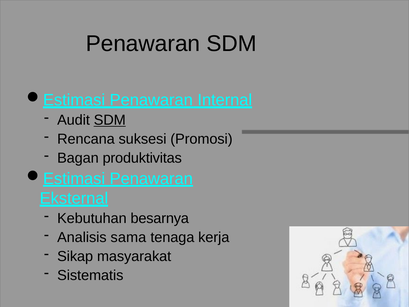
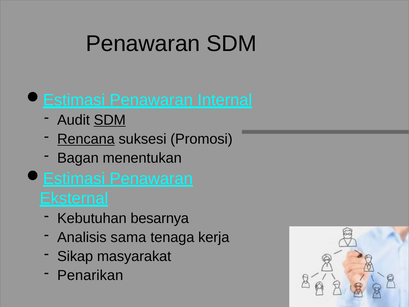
Rencana underline: none -> present
produktivitas: produktivitas -> menentukan
Sistematis: Sistematis -> Penarikan
